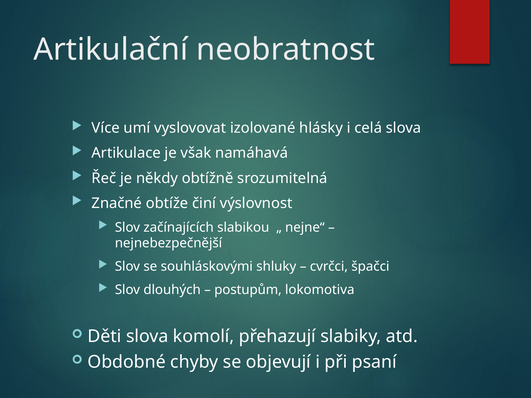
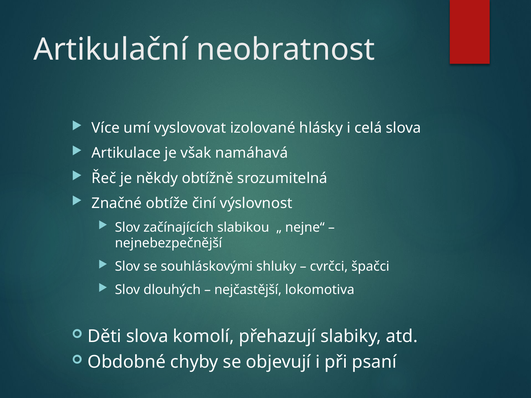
postupům: postupům -> nejčastější
